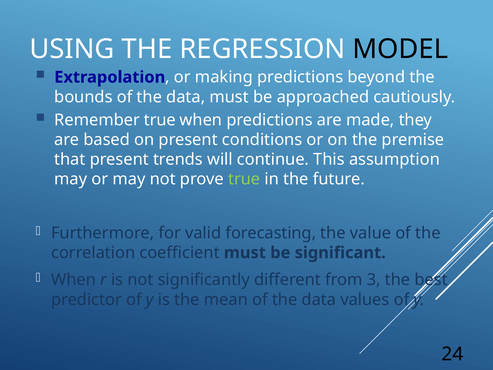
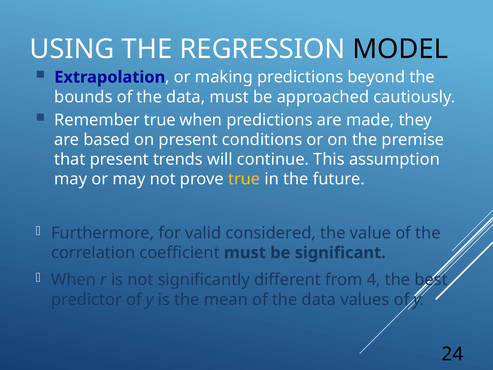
true at (244, 179) colour: light green -> yellow
forecasting: forecasting -> considered
3: 3 -> 4
